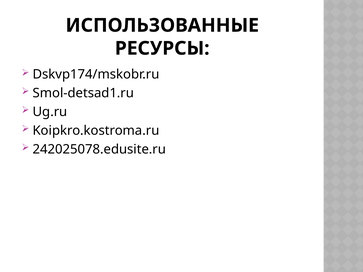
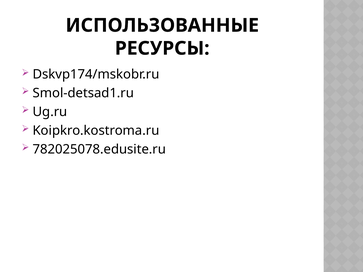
242025078.edusite.ru: 242025078.edusite.ru -> 782025078.edusite.ru
